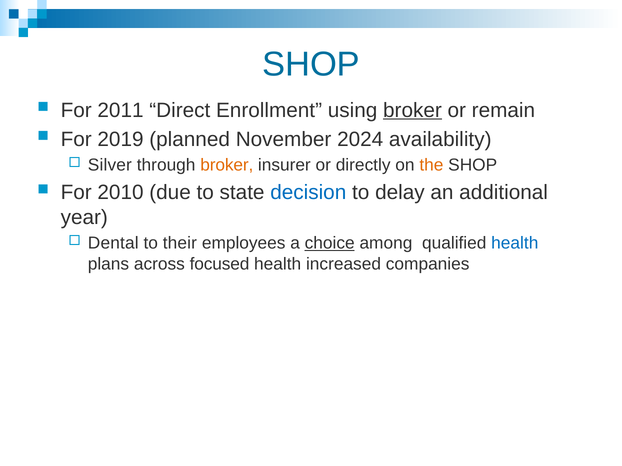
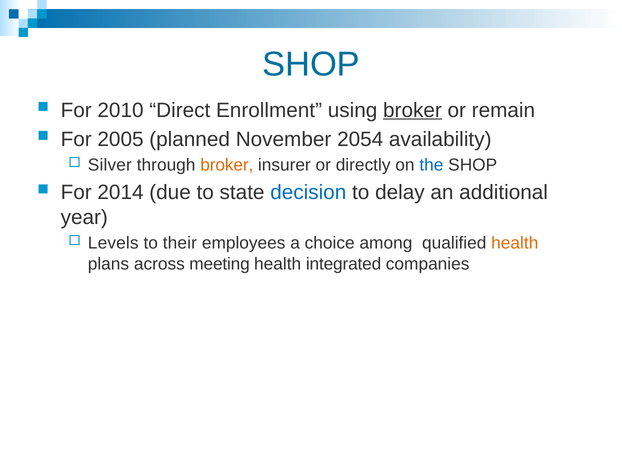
2011: 2011 -> 2010
2019: 2019 -> 2005
2024: 2024 -> 2054
the colour: orange -> blue
2010: 2010 -> 2014
Dental: Dental -> Levels
choice underline: present -> none
health at (515, 243) colour: blue -> orange
focused: focused -> meeting
increased: increased -> integrated
